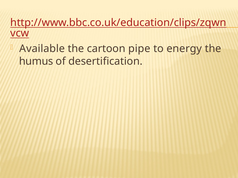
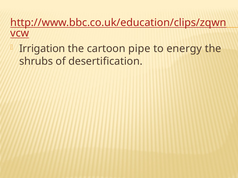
Available: Available -> Irrigation
humus: humus -> shrubs
